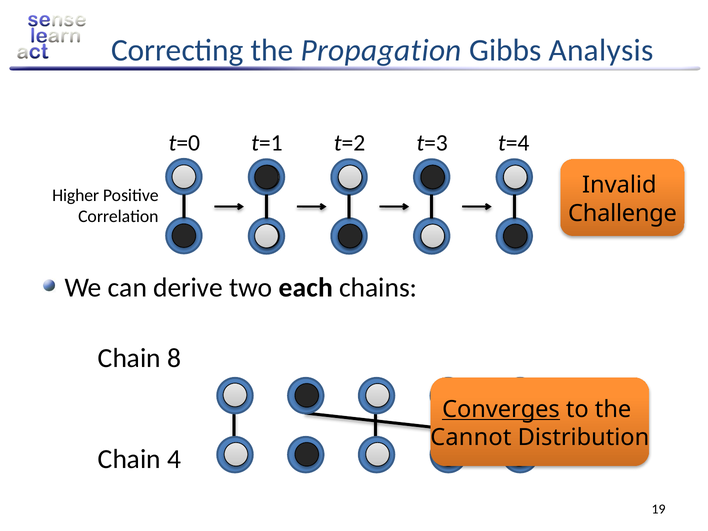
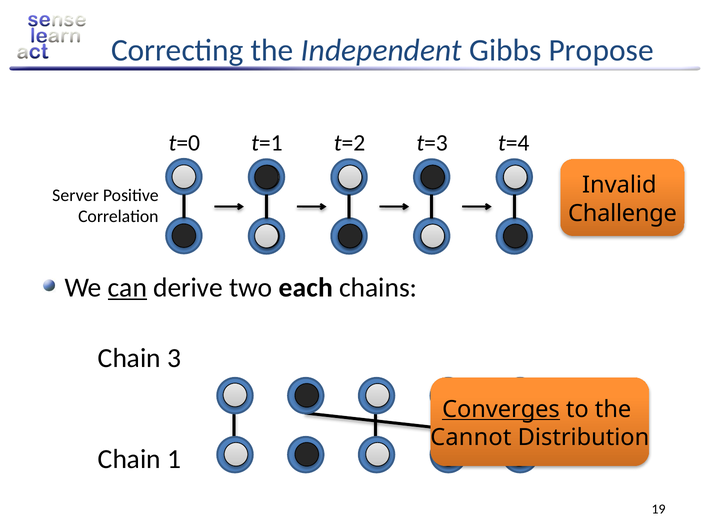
Propagation: Propagation -> Independent
Analysis: Analysis -> Propose
Higher: Higher -> Server
can underline: none -> present
8: 8 -> 3
4: 4 -> 1
